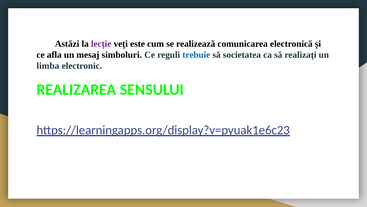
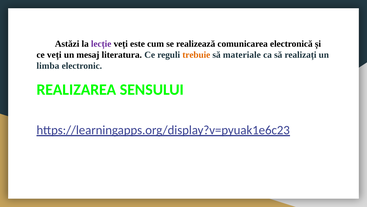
ce afla: afla -> veți
simboluri: simboluri -> literatura
trebuie colour: blue -> orange
societatea: societatea -> materiale
